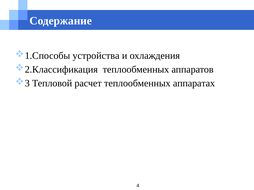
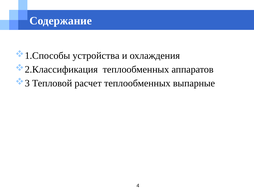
аппаратах: аппаратах -> выпарные
